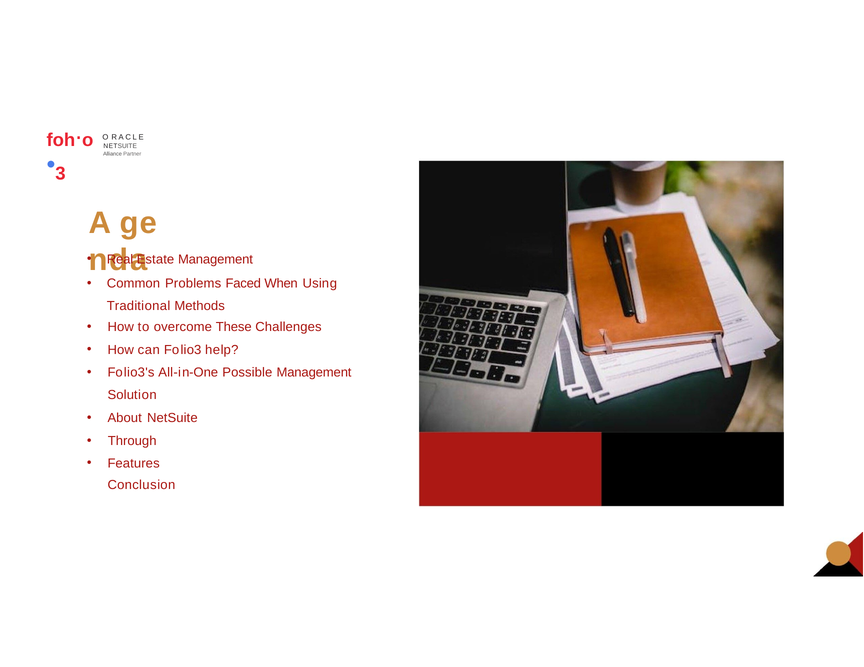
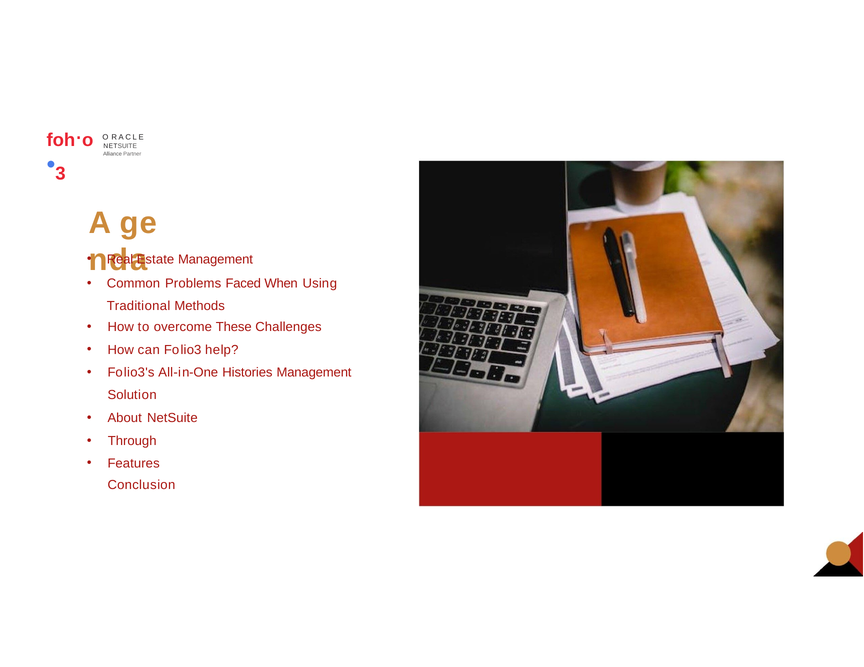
Possible: Possible -> Histories
